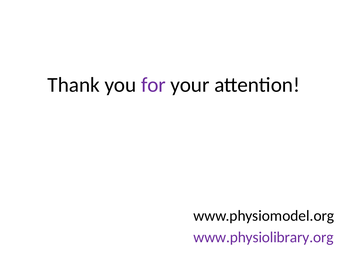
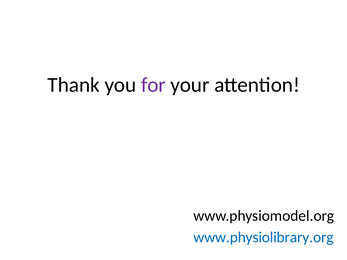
www.physiolibrary.org colour: purple -> blue
